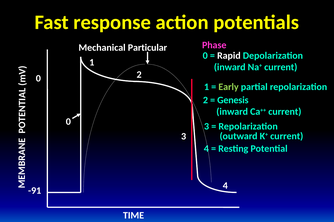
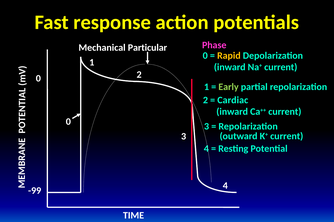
Rapid colour: white -> yellow
Genesis: Genesis -> Cardiac
-91: -91 -> -99
